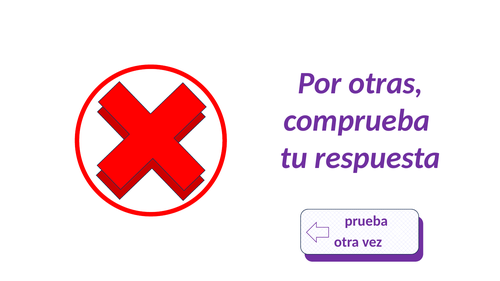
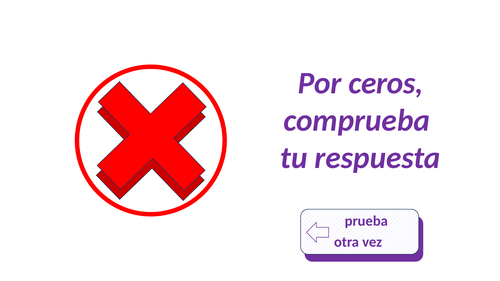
otras: otras -> ceros
